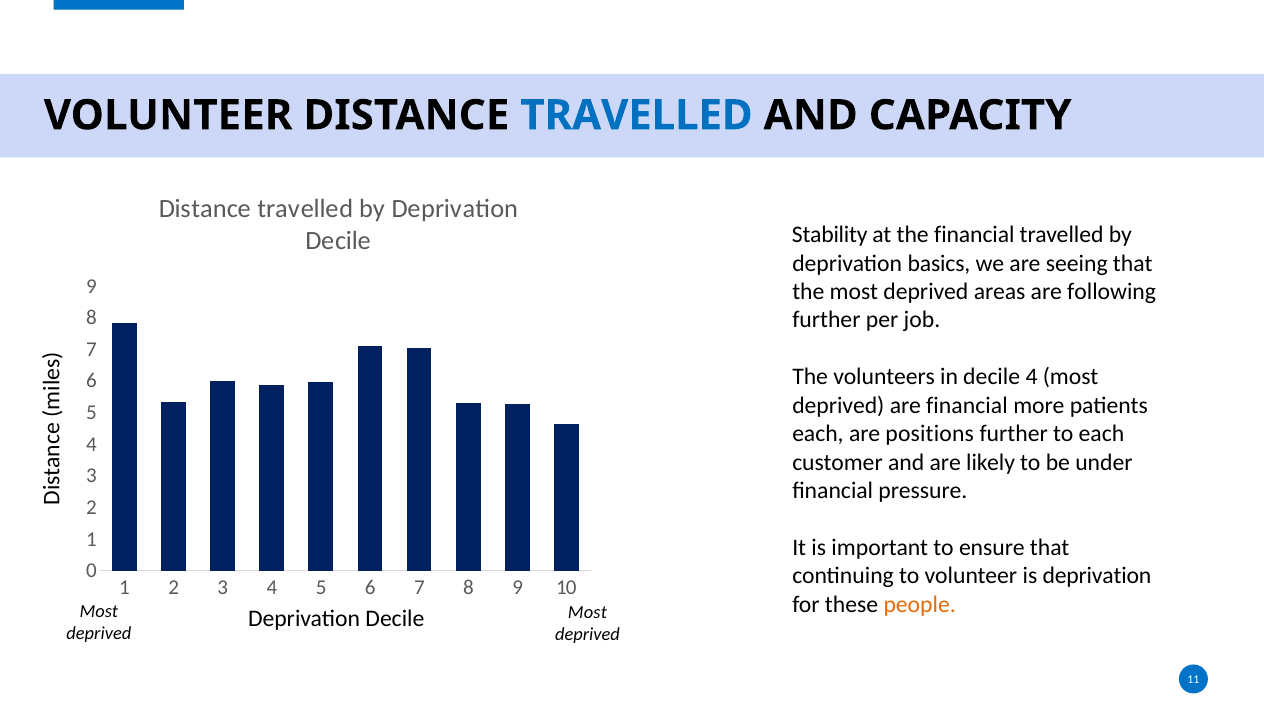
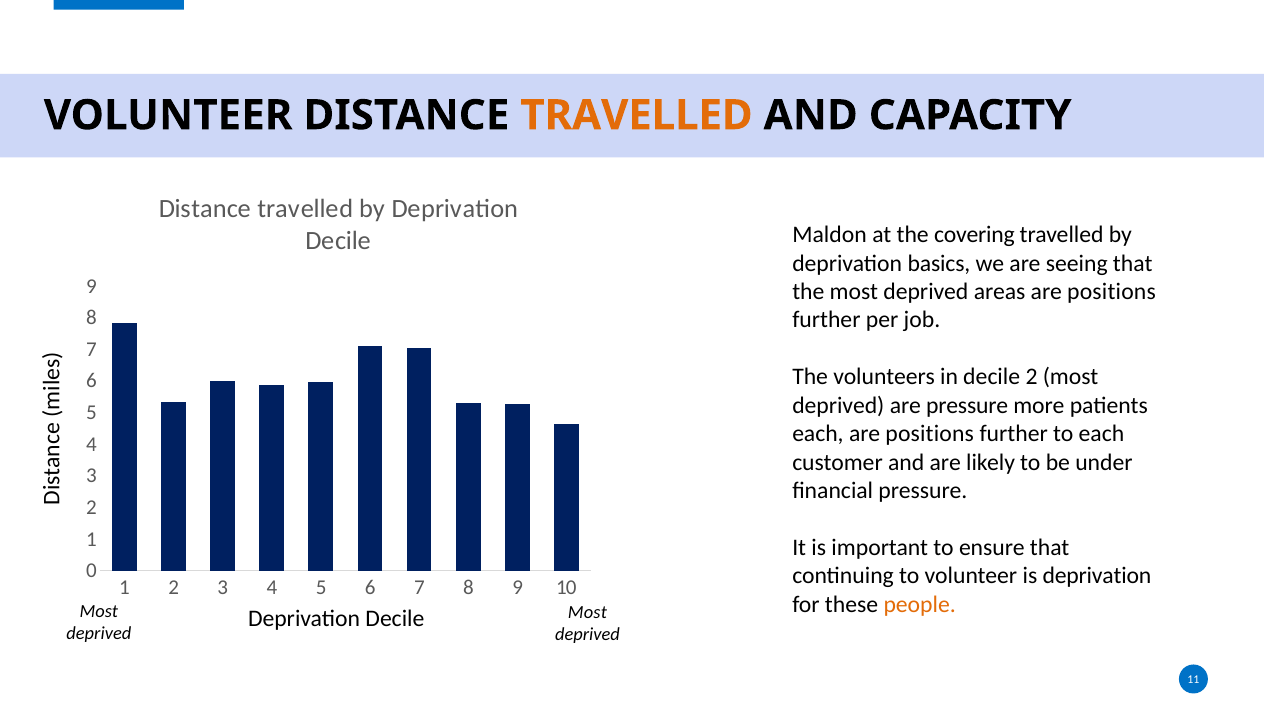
TRAVELLED at (637, 115) colour: blue -> orange
Stability: Stability -> Maldon
the financial: financial -> covering
areas are following: following -> positions
decile 4: 4 -> 2
are financial: financial -> pressure
